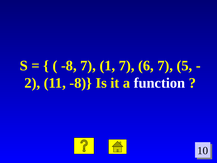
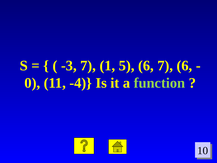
-8 at (69, 66): -8 -> -3
1 7: 7 -> 5
7 5: 5 -> 6
2: 2 -> 0
11 -8: -8 -> -4
function colour: white -> light green
